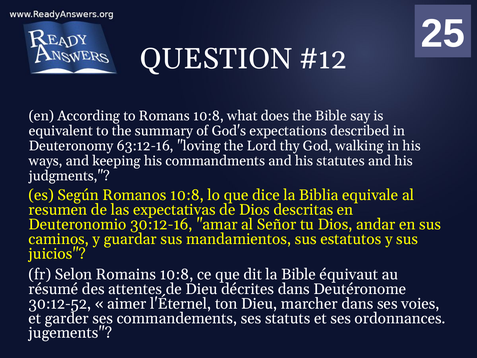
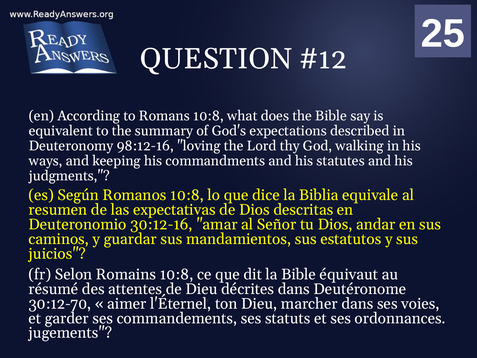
63:12-16: 63:12-16 -> 98:12-16
30:12-52: 30:12-52 -> 30:12-70
